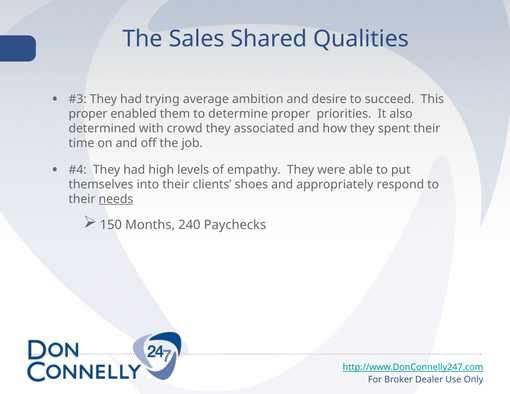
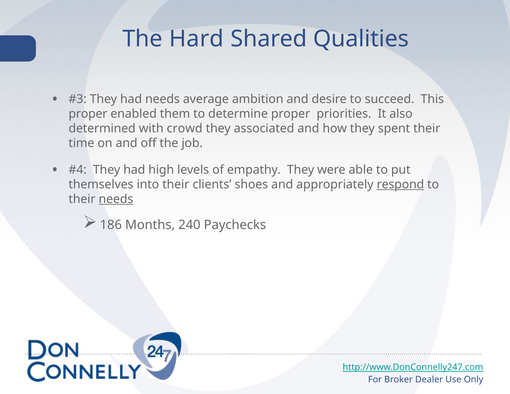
Sales: Sales -> Hard
had trying: trying -> needs
respond underline: none -> present
150: 150 -> 186
